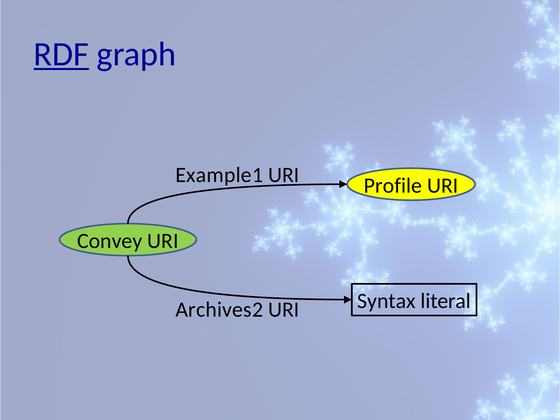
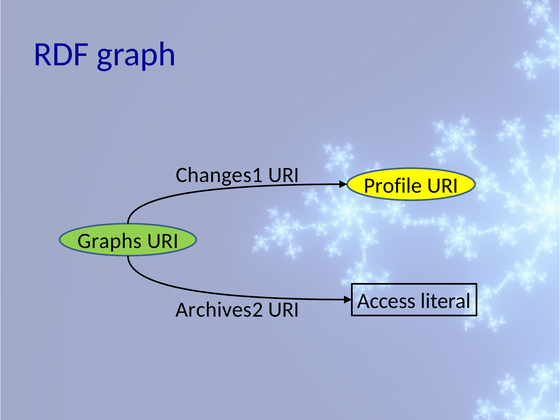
RDF underline: present -> none
Example1: Example1 -> Changes1
Convey: Convey -> Graphs
Syntax: Syntax -> Access
